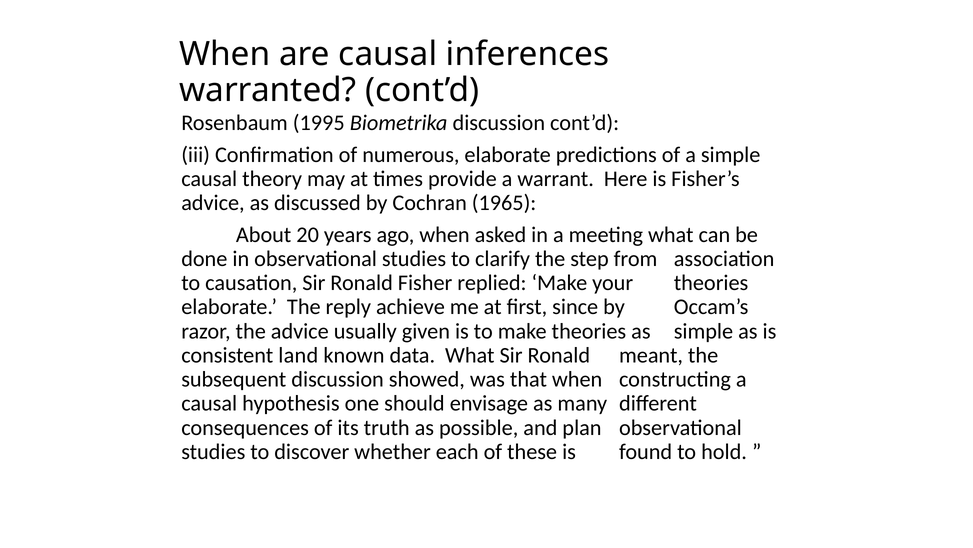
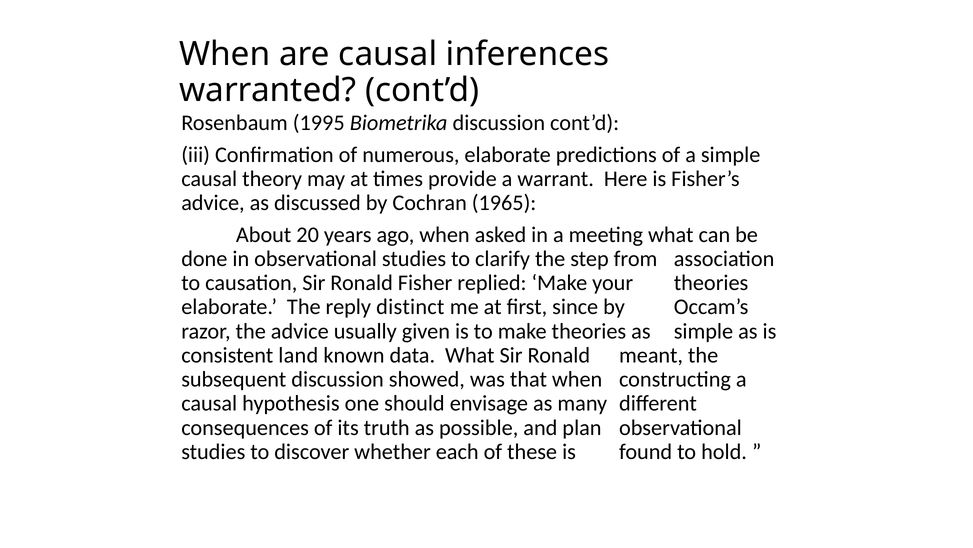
achieve: achieve -> distinct
